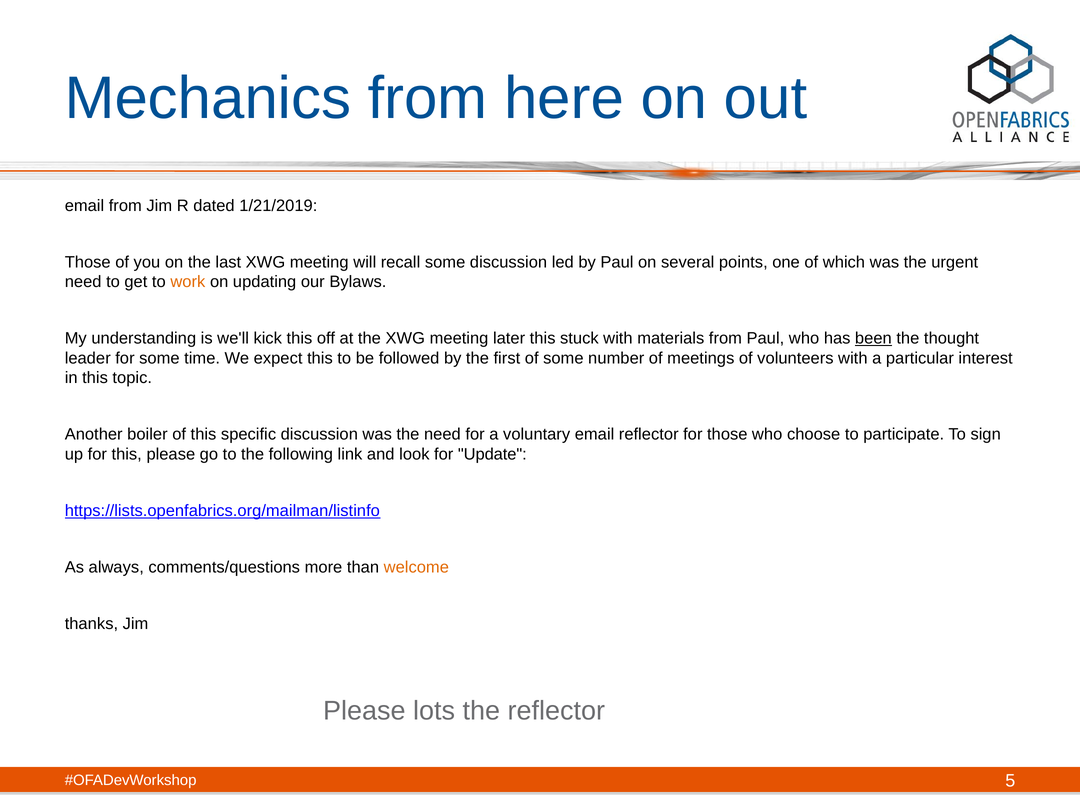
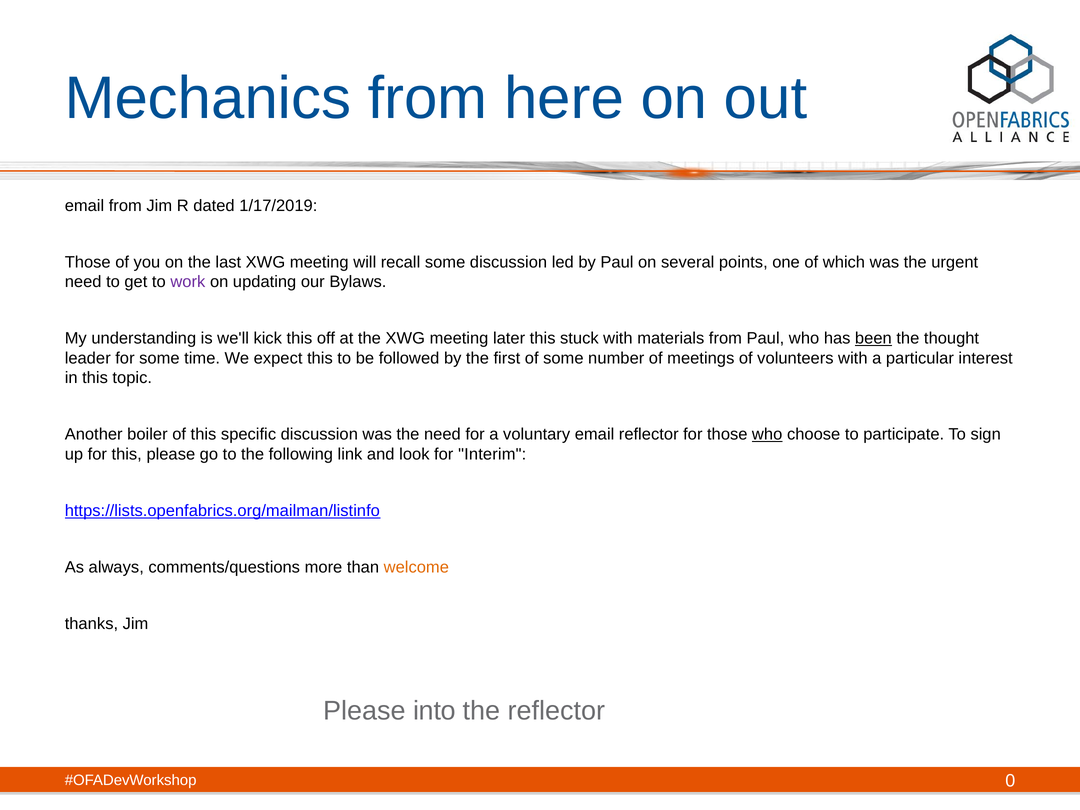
1/21/2019: 1/21/2019 -> 1/17/2019
work colour: orange -> purple
who at (767, 434) underline: none -> present
Update: Update -> Interim
lots: lots -> into
5: 5 -> 0
